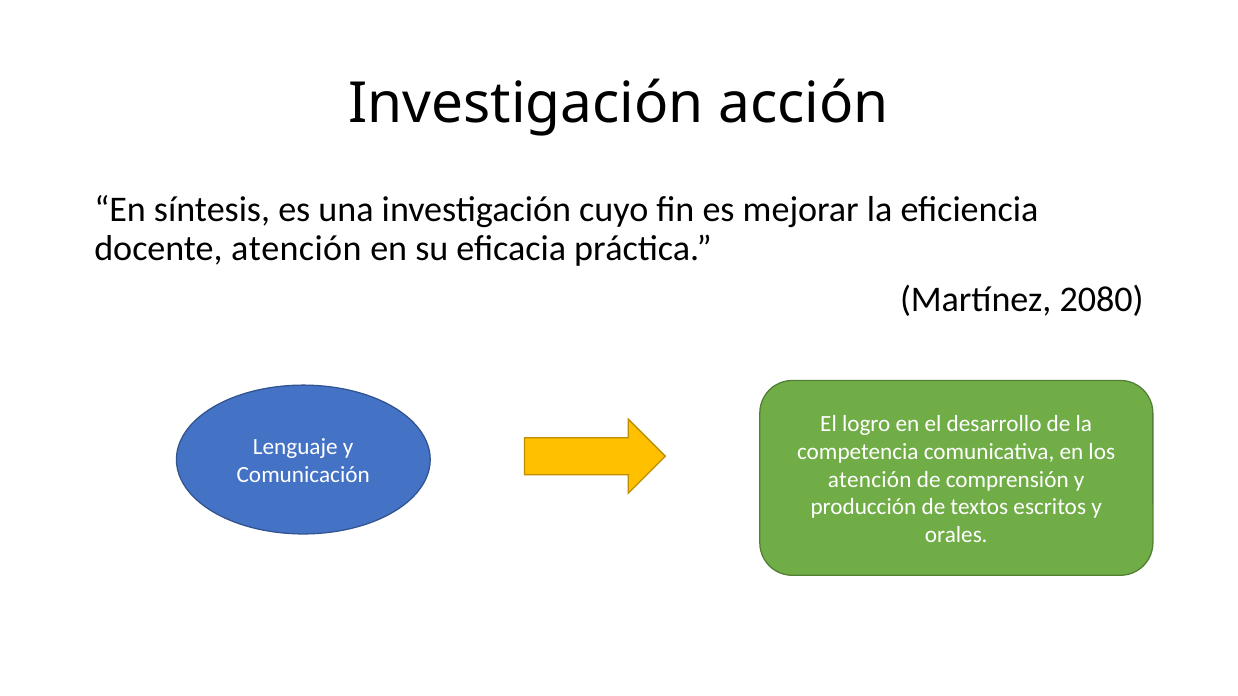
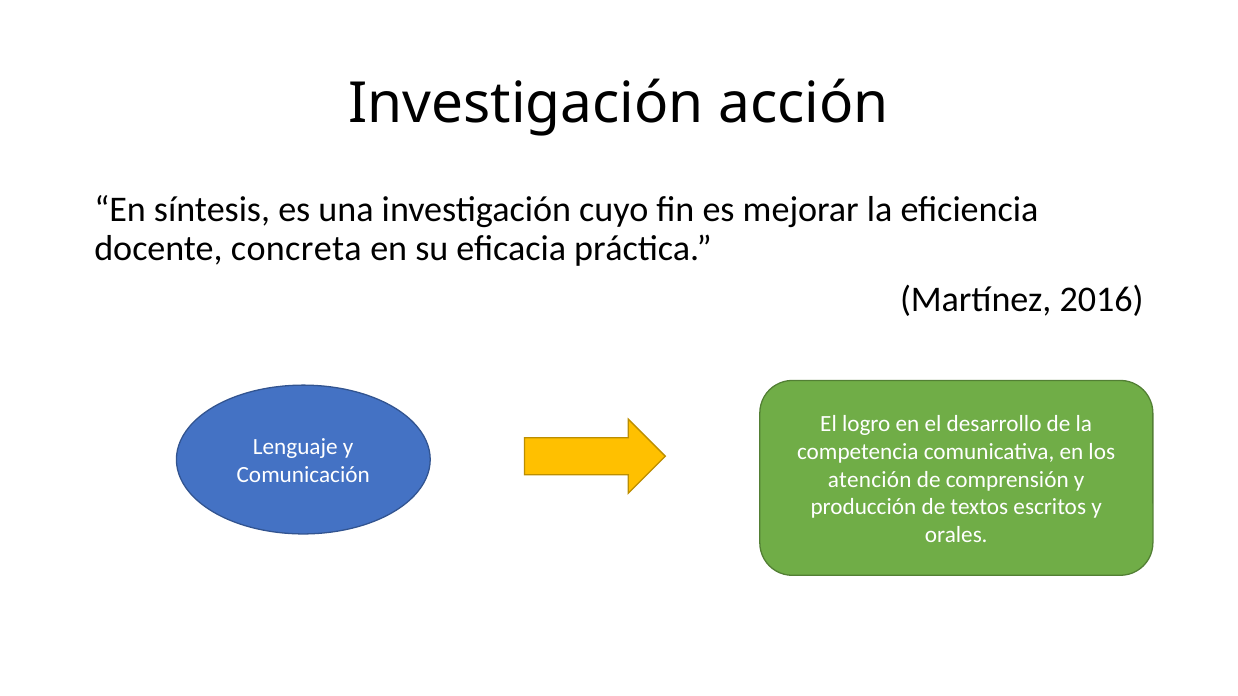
docente atención: atención -> concreta
2080: 2080 -> 2016
